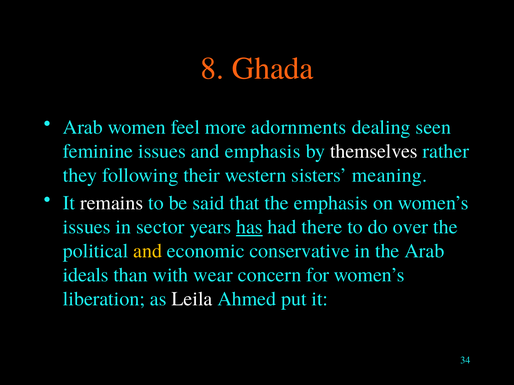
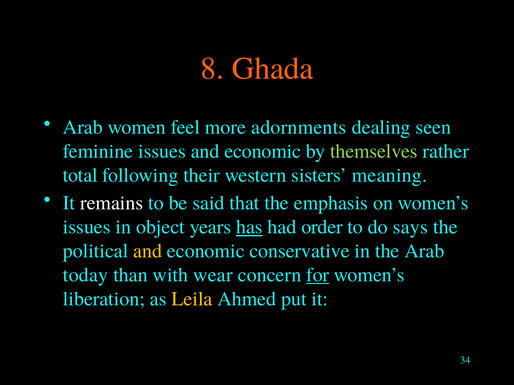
issues and emphasis: emphasis -> economic
themselves colour: white -> light green
they: they -> total
sector: sector -> object
there: there -> order
over: over -> says
ideals: ideals -> today
for underline: none -> present
Leila colour: white -> yellow
